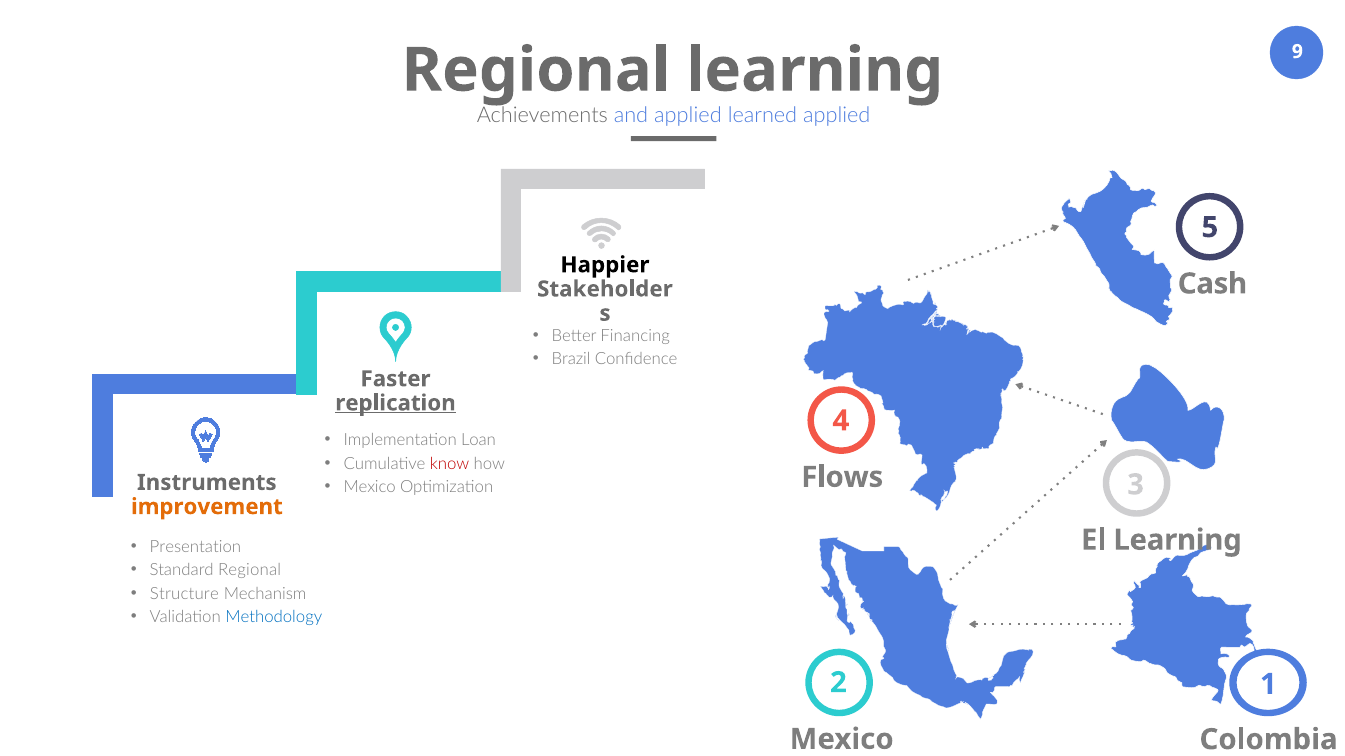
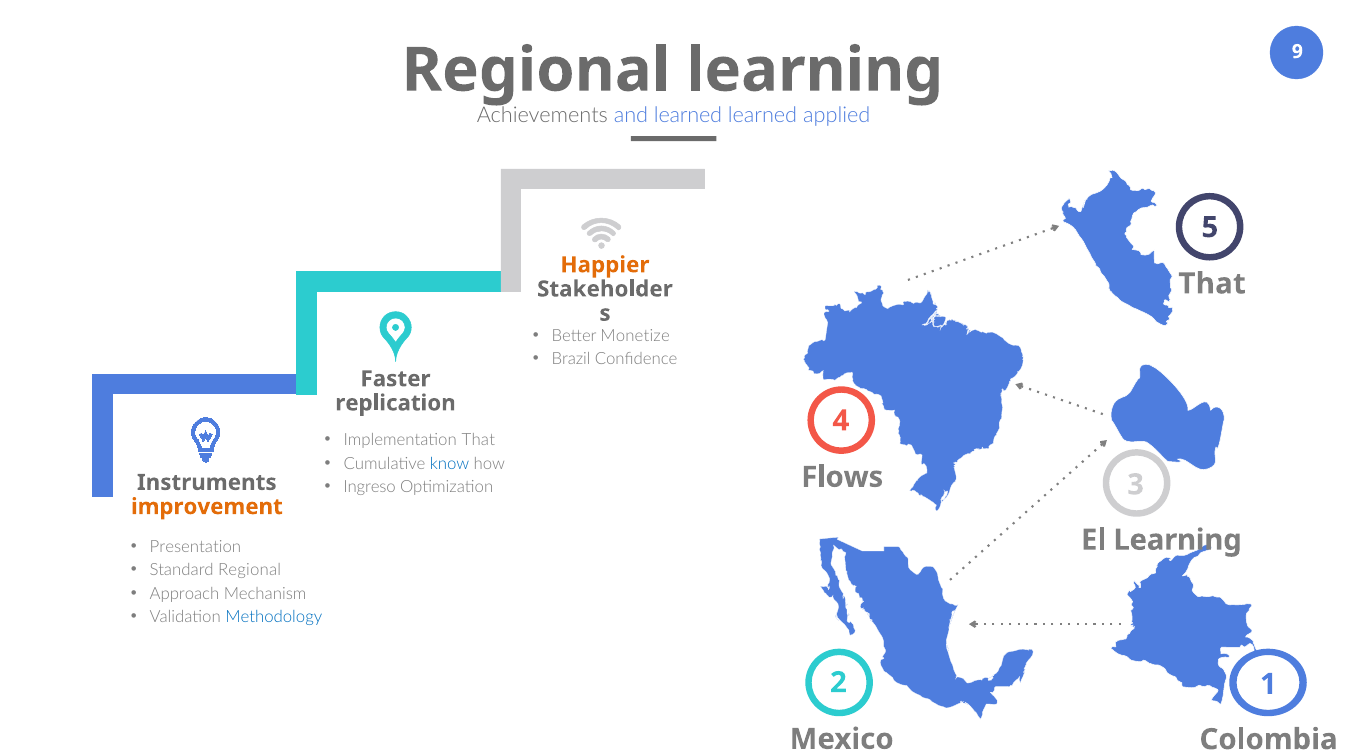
applied at (688, 116): applied -> learned
Happier colour: black -> orange
Cash at (1212, 284): Cash -> That
Financing: Financing -> Monetize
replication underline: present -> none
Implementation Loan: Loan -> That
know colour: red -> blue
Mexico at (370, 488): Mexico -> Ingreso
Structure: Structure -> Approach
